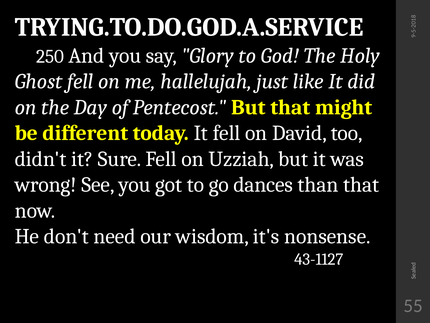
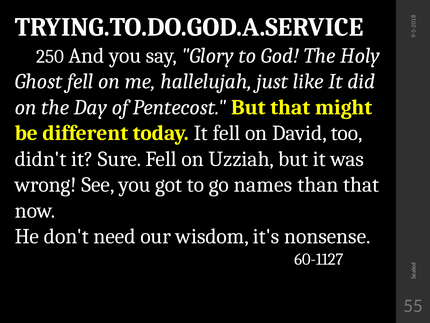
dances: dances -> names
43-1127: 43-1127 -> 60-1127
